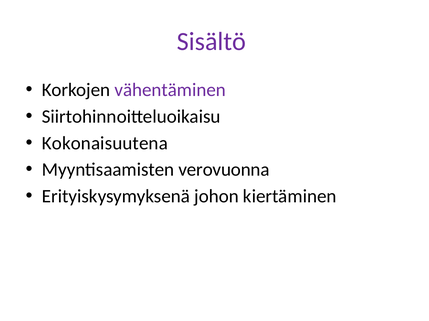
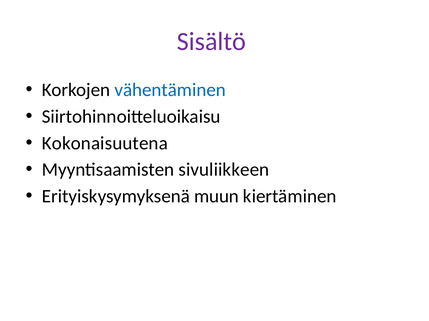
vähentäminen colour: purple -> blue
verovuonna: verovuonna -> sivuliikkeen
johon: johon -> muun
